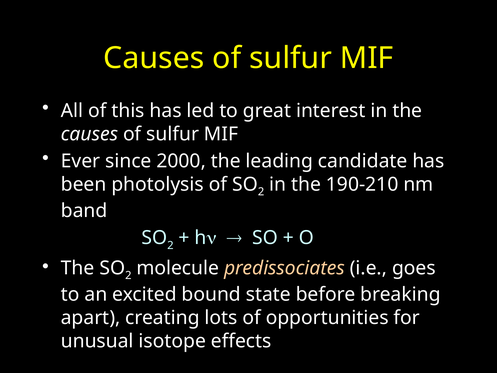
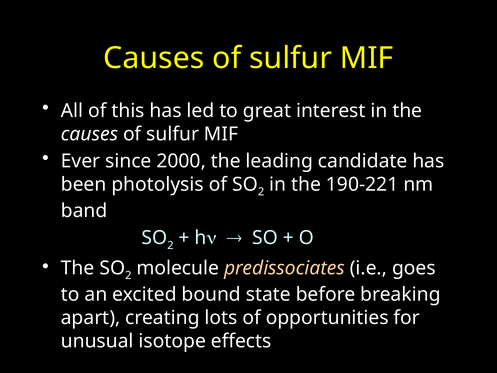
190-210: 190-210 -> 190-221
